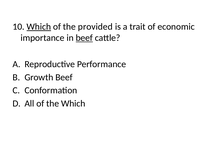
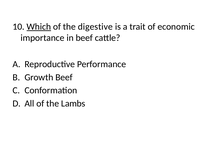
provided: provided -> digestive
beef at (84, 38) underline: present -> none
the Which: Which -> Lambs
